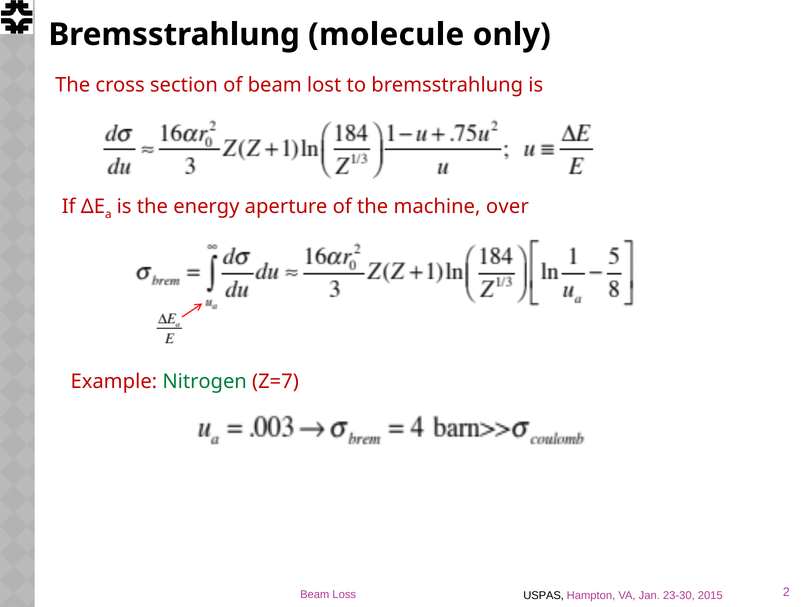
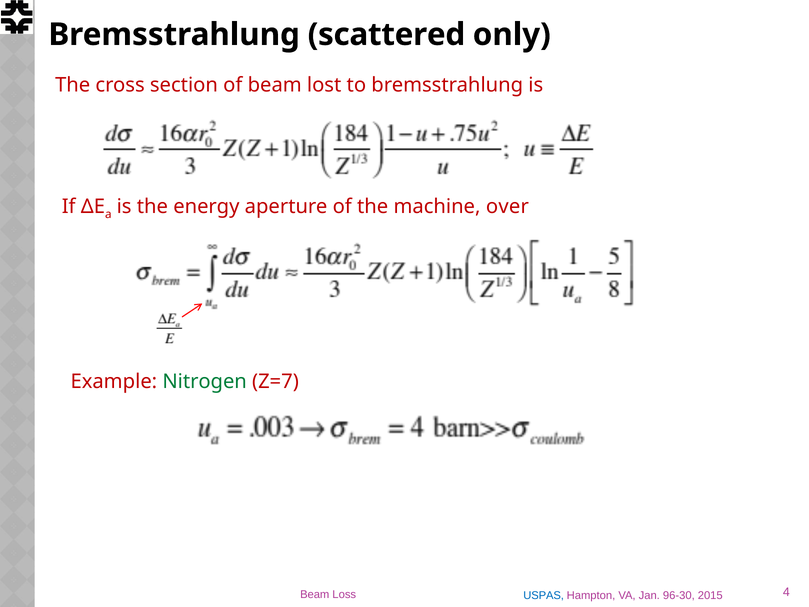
molecule: molecule -> scattered
2: 2 -> 4
USPAS colour: black -> blue
23-30: 23-30 -> 96-30
